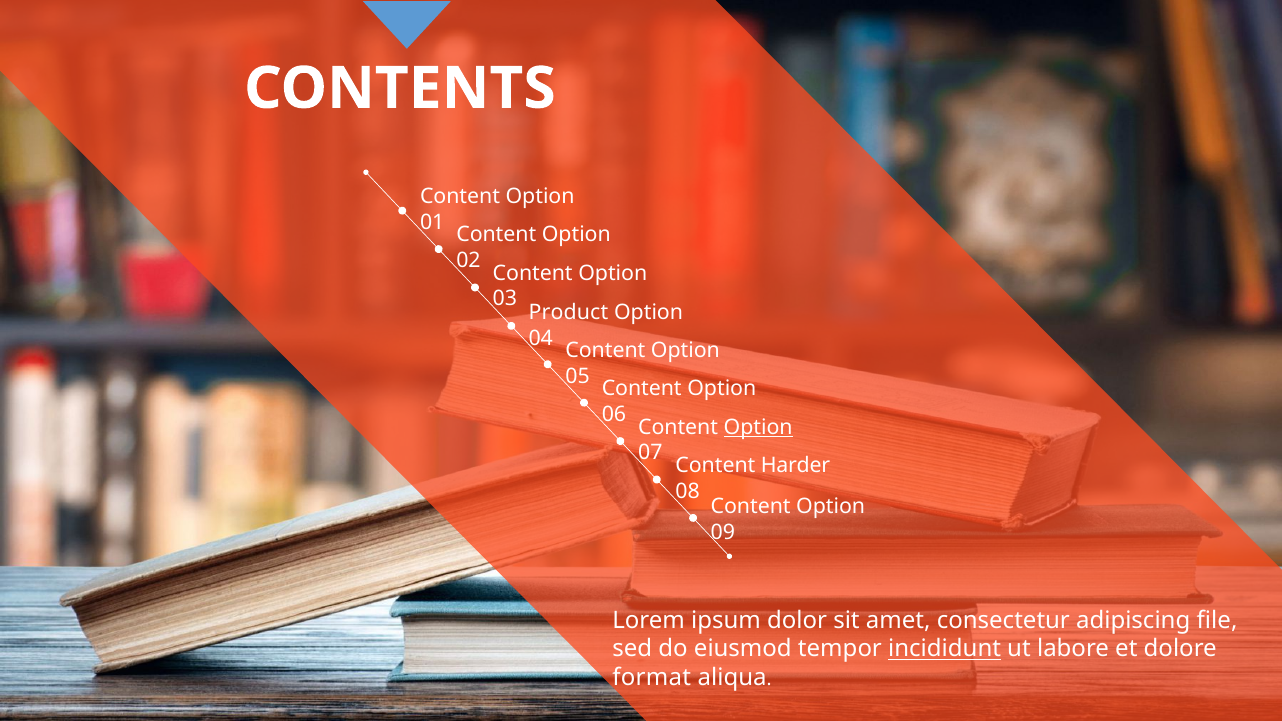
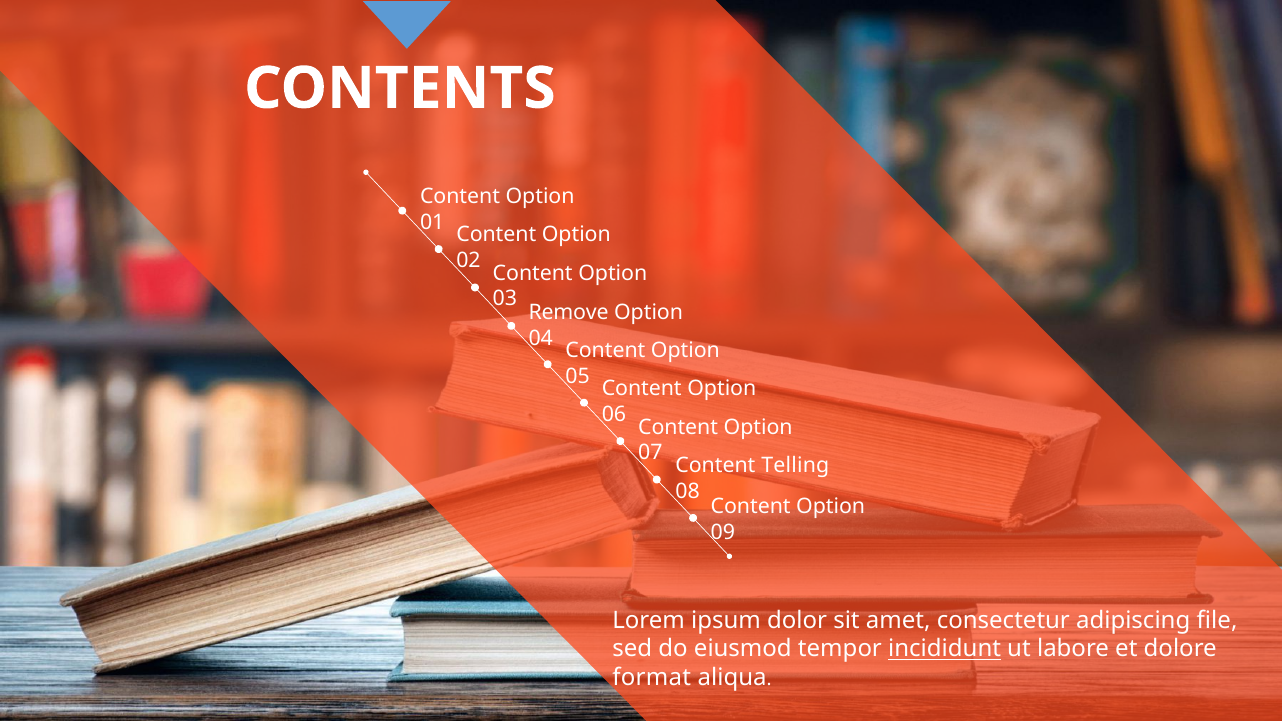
Product: Product -> Remove
Option at (758, 427) underline: present -> none
Harder: Harder -> Telling
